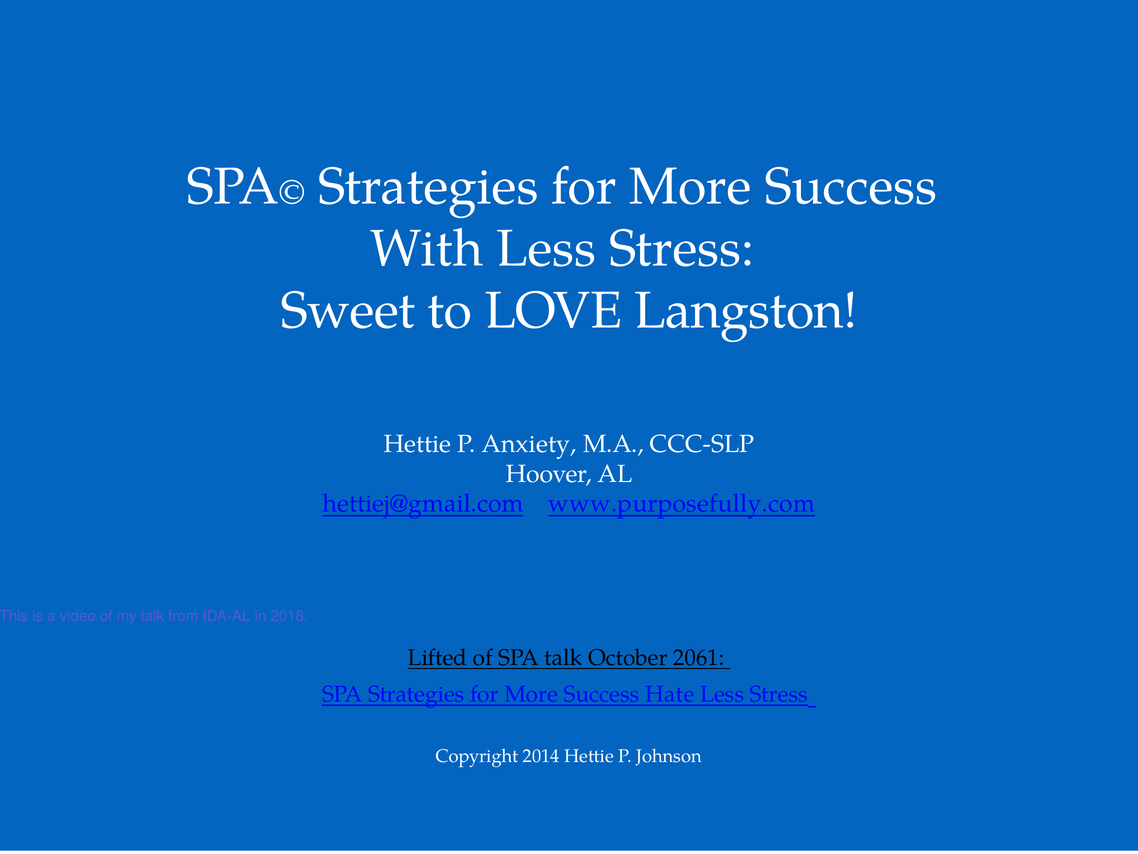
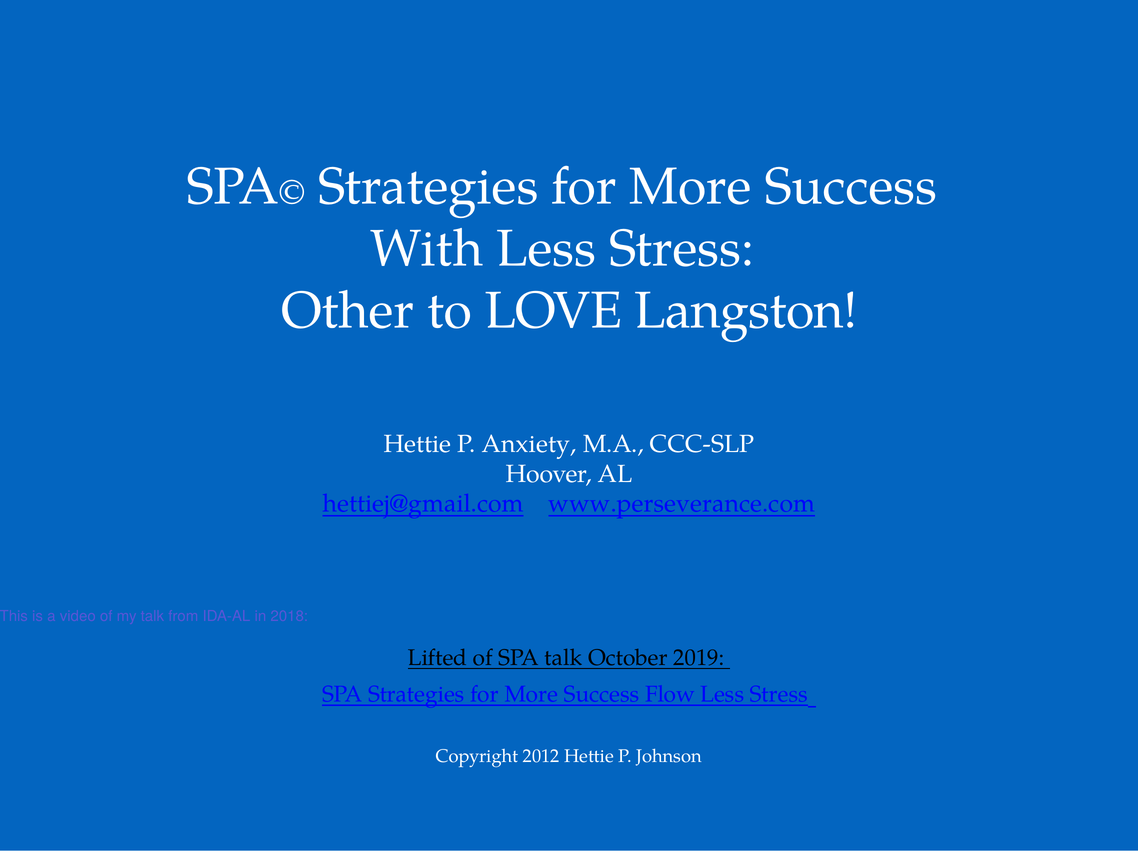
Sweet: Sweet -> Other
www.purposefully.com: www.purposefully.com -> www.perseverance.com
2061: 2061 -> 2019
Hate: Hate -> Flow
2014: 2014 -> 2012
